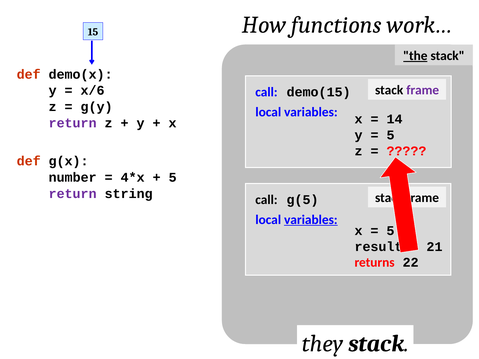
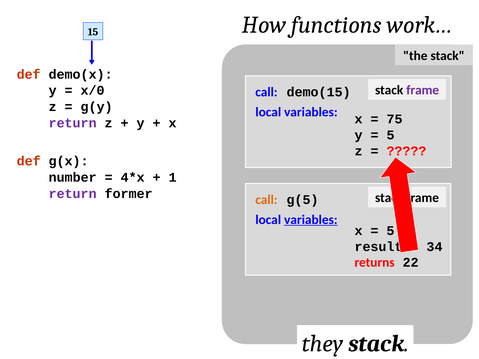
the underline: present -> none
x/6: x/6 -> x/0
14: 14 -> 75
5 at (173, 178): 5 -> 1
string: string -> former
call at (266, 200) colour: black -> orange
21: 21 -> 34
